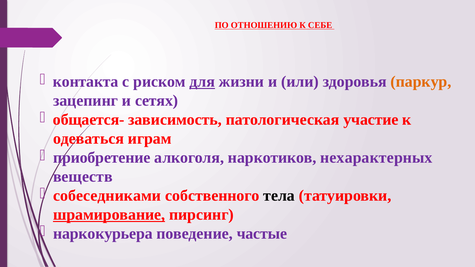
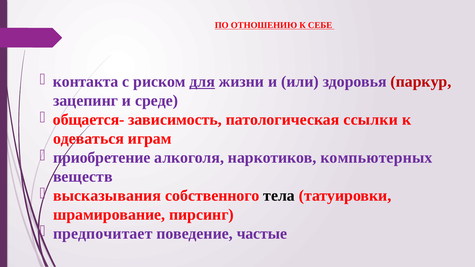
паркур colour: orange -> red
сетях: сетях -> среде
участие: участие -> ссылки
нехарактерных: нехарактерных -> компьютерных
собеседниками: собеседниками -> высказывания
шрамирование underline: present -> none
наркокурьера: наркокурьера -> предпочитает
